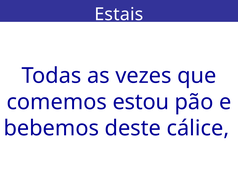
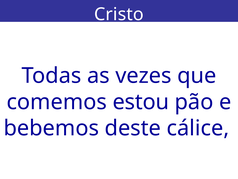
Estais: Estais -> Cristo
